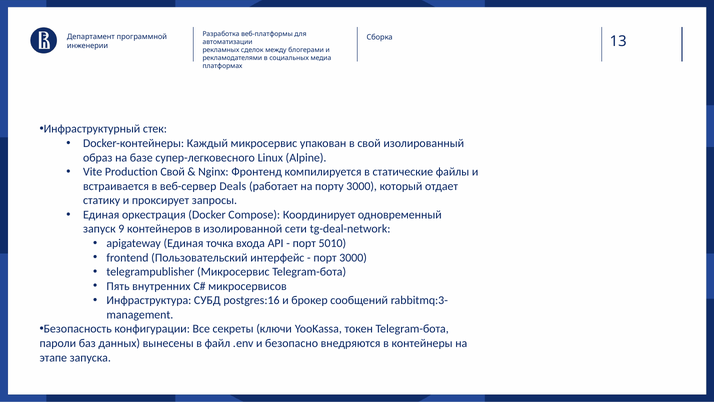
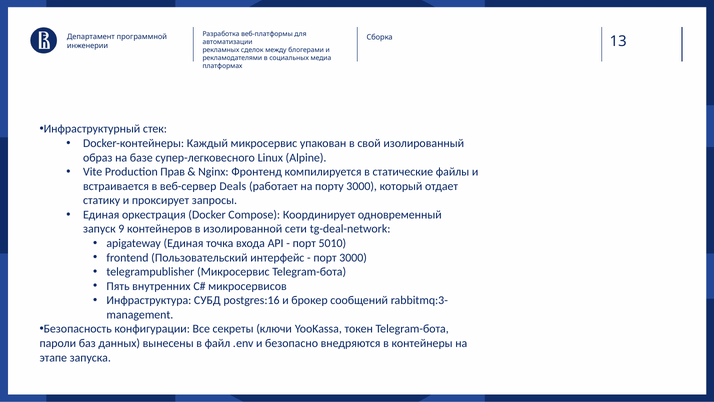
Production Свой: Свой -> Прав
